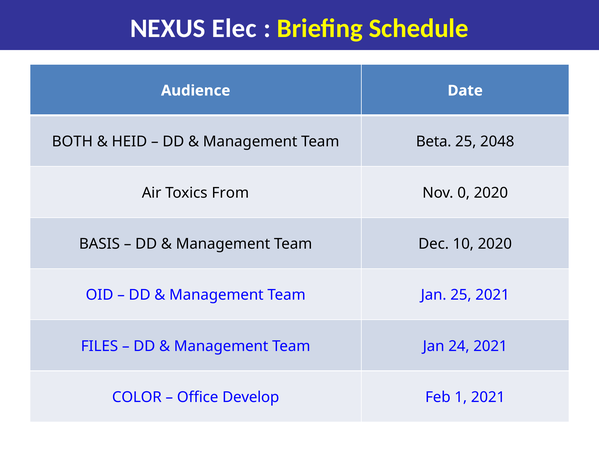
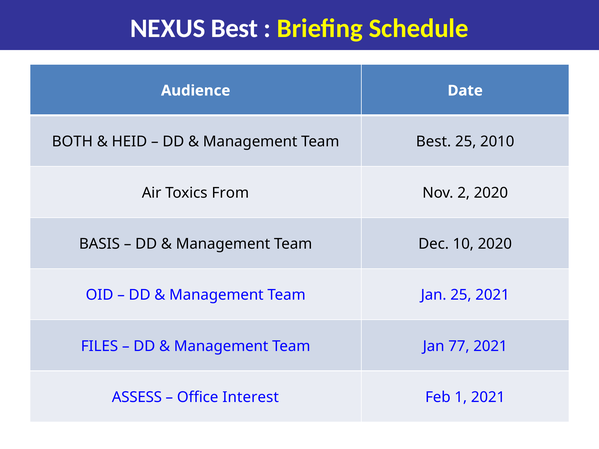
NEXUS Elec: Elec -> Best
Team Beta: Beta -> Best
2048: 2048 -> 2010
0: 0 -> 2
24: 24 -> 77
COLOR: COLOR -> ASSESS
Develop: Develop -> Interest
